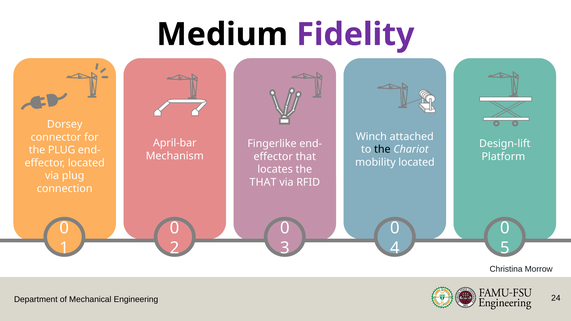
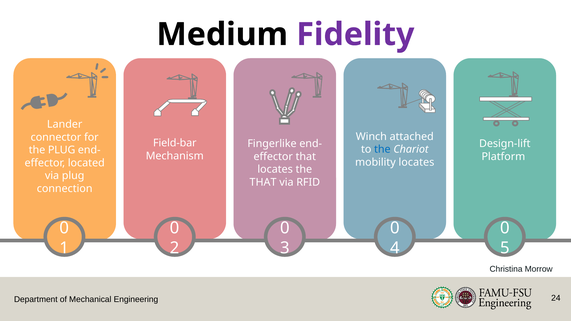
Dorsey: Dorsey -> Lander
April-bar: April-bar -> Field-bar
the at (382, 149) colour: black -> blue
mobility located: located -> locates
